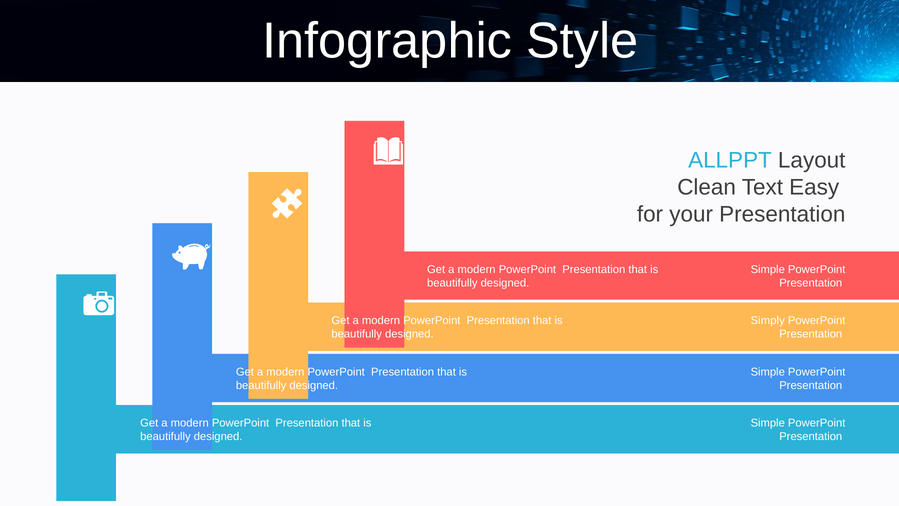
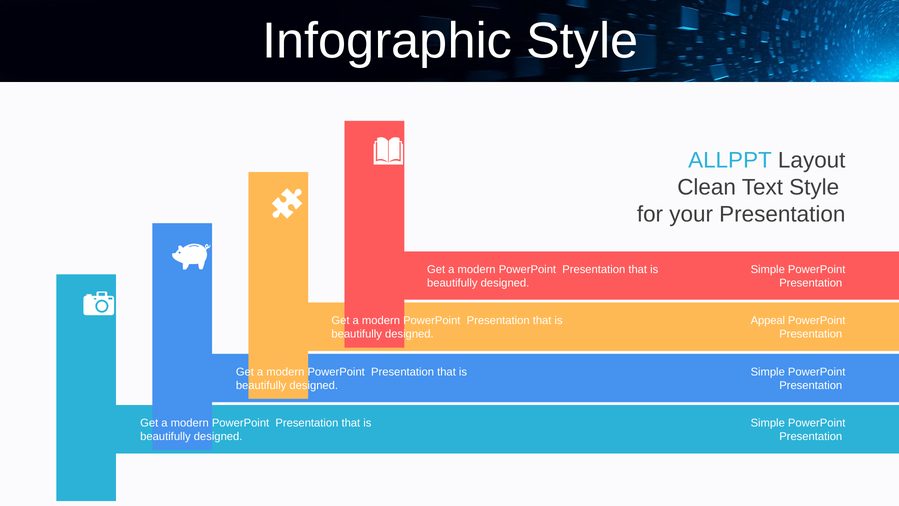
Text Easy: Easy -> Style
Simply: Simply -> Appeal
